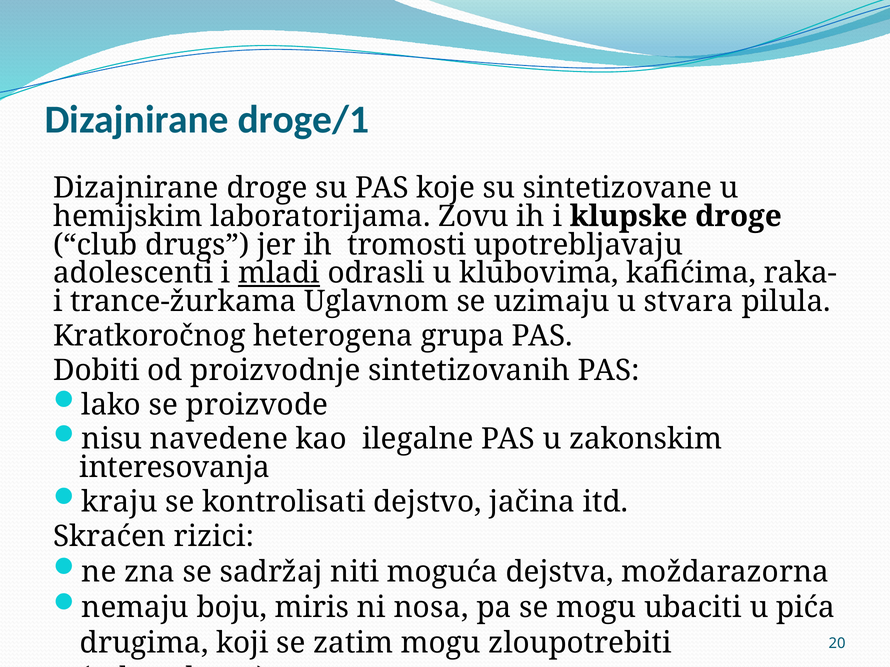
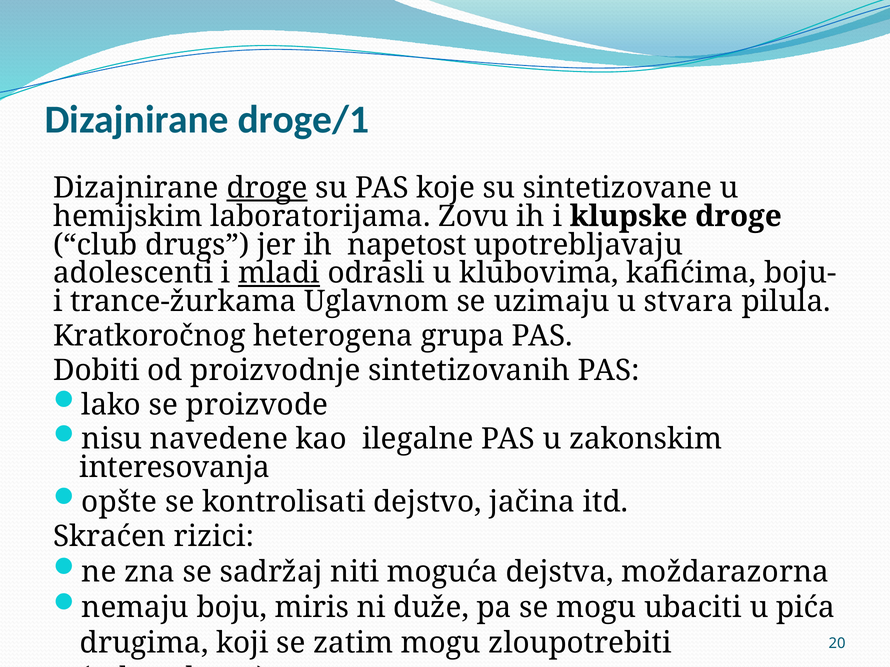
droge at (267, 188) underline: none -> present
tromosti: tromosti -> napetost
raka-: raka- -> boju-
kraju: kraju -> opšte
nosa: nosa -> duže
